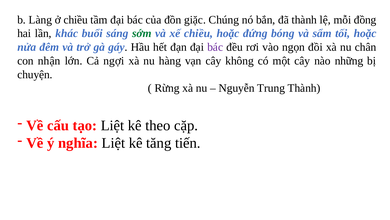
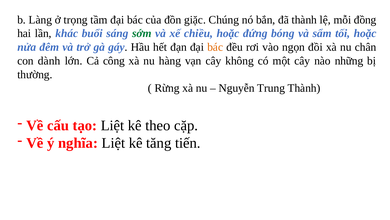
chiều: chiều -> trọng
bác at (215, 47) colour: purple -> orange
nhận: nhận -> dành
ngợi: ngợi -> công
chuyện: chuyện -> thường
